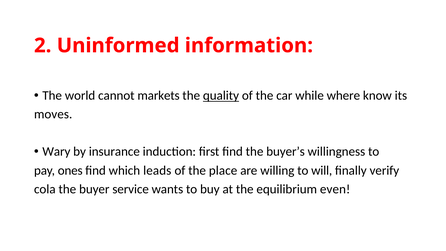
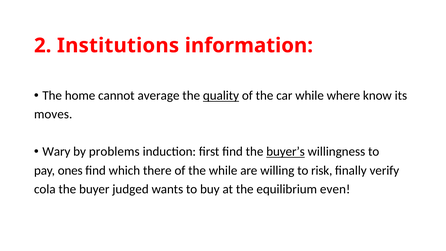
Uninformed: Uninformed -> Institutions
world: world -> home
markets: markets -> average
insurance: insurance -> problems
buyer’s underline: none -> present
leads: leads -> there
the place: place -> while
will: will -> risk
service: service -> judged
